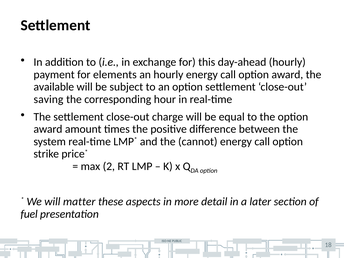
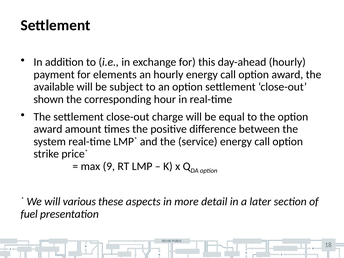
saving: saving -> shown
cannot: cannot -> service
2: 2 -> 9
matter: matter -> various
